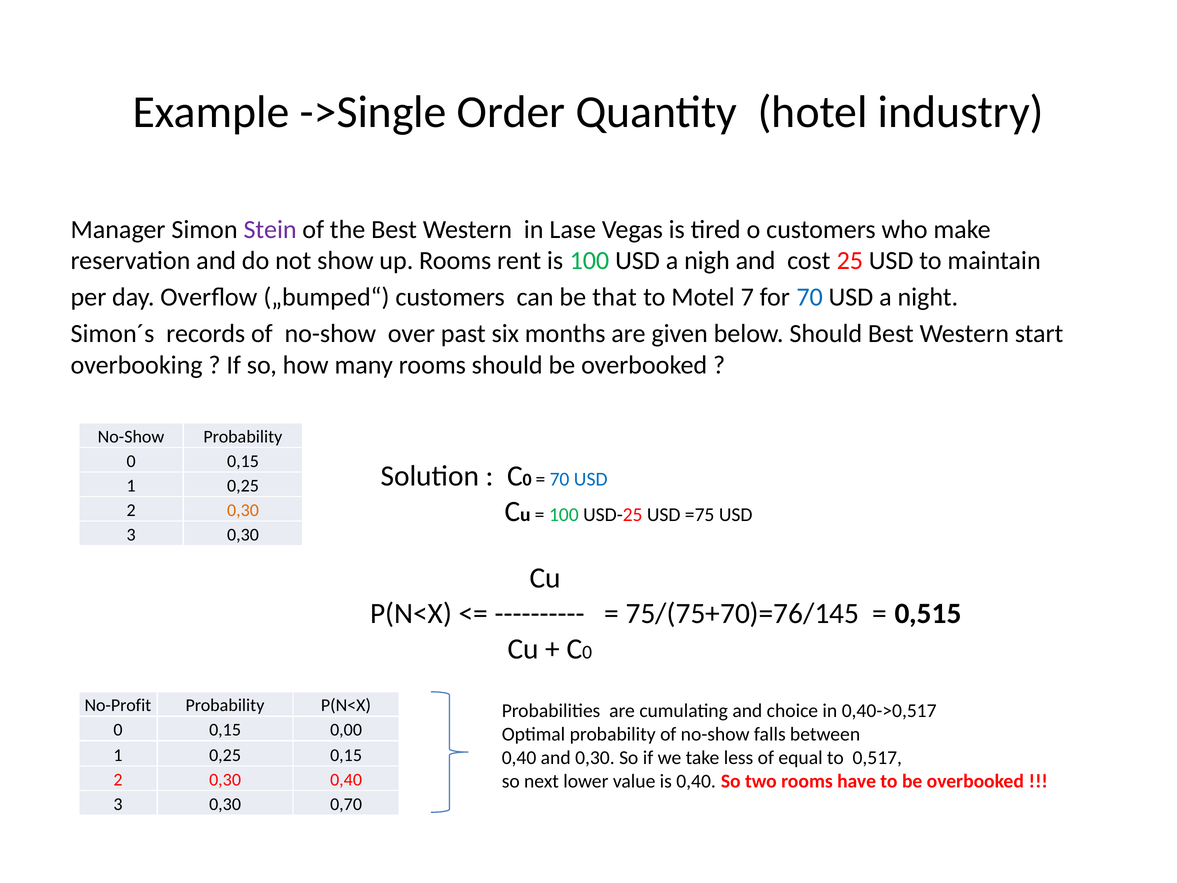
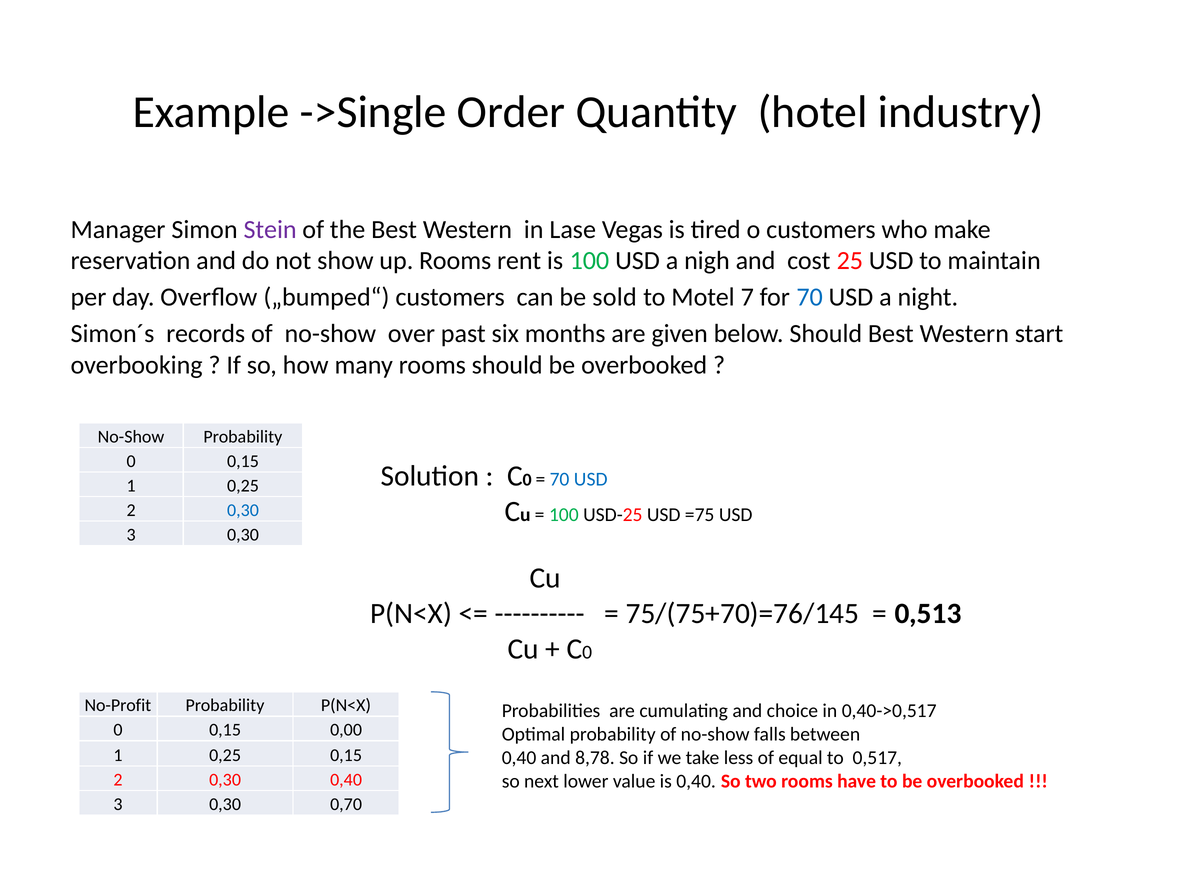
that: that -> sold
0,30 at (243, 510) colour: orange -> blue
0,515: 0,515 -> 0,513
and 0,30: 0,30 -> 8,78
